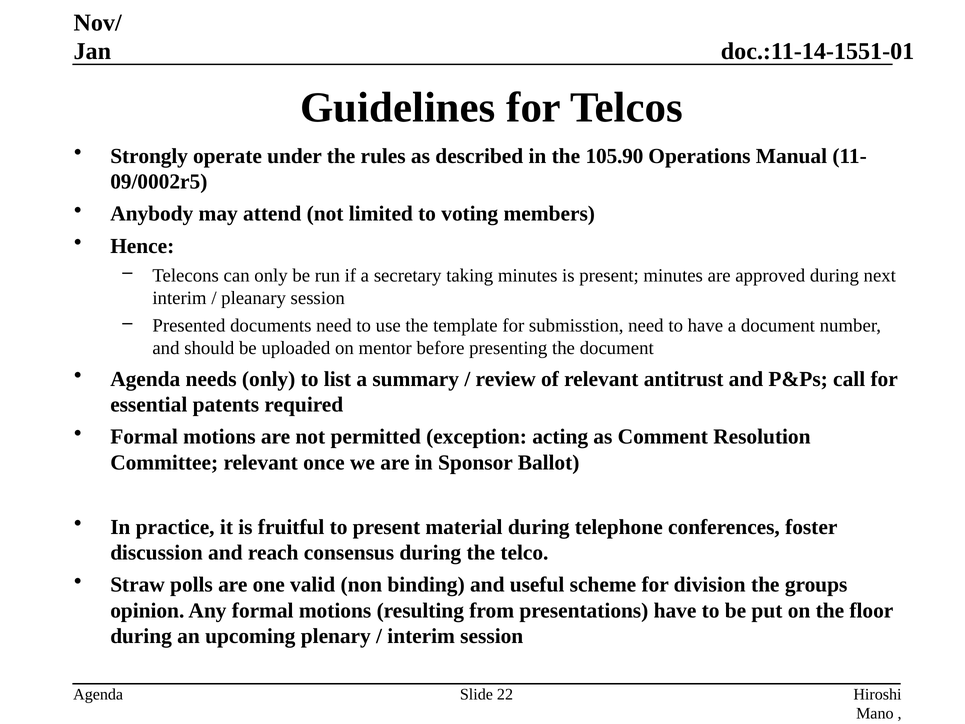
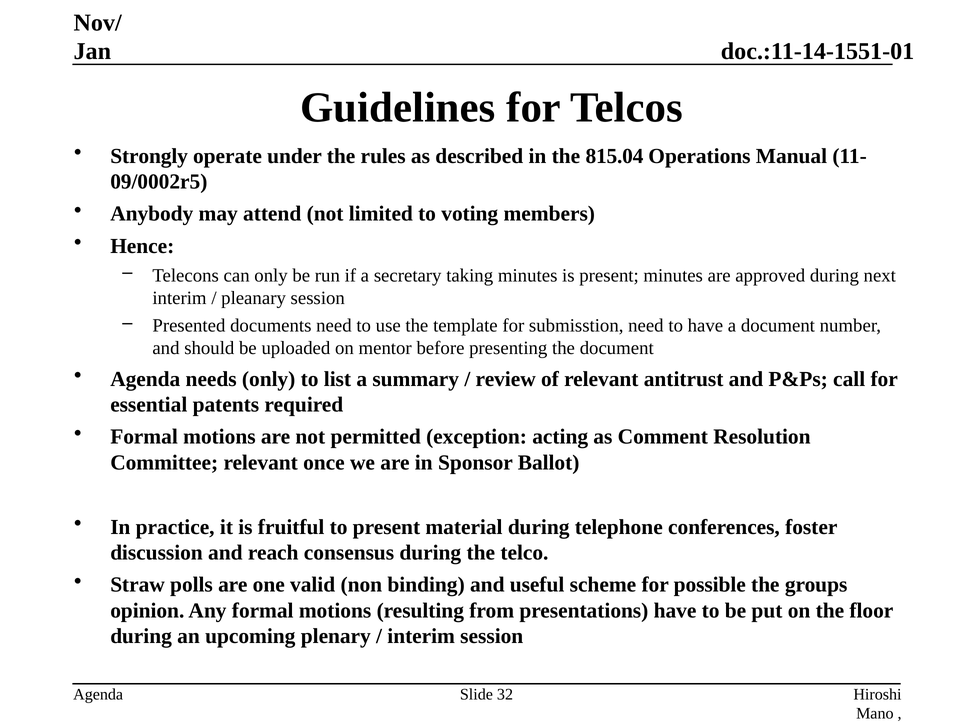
105.90: 105.90 -> 815.04
division: division -> possible
22: 22 -> 32
